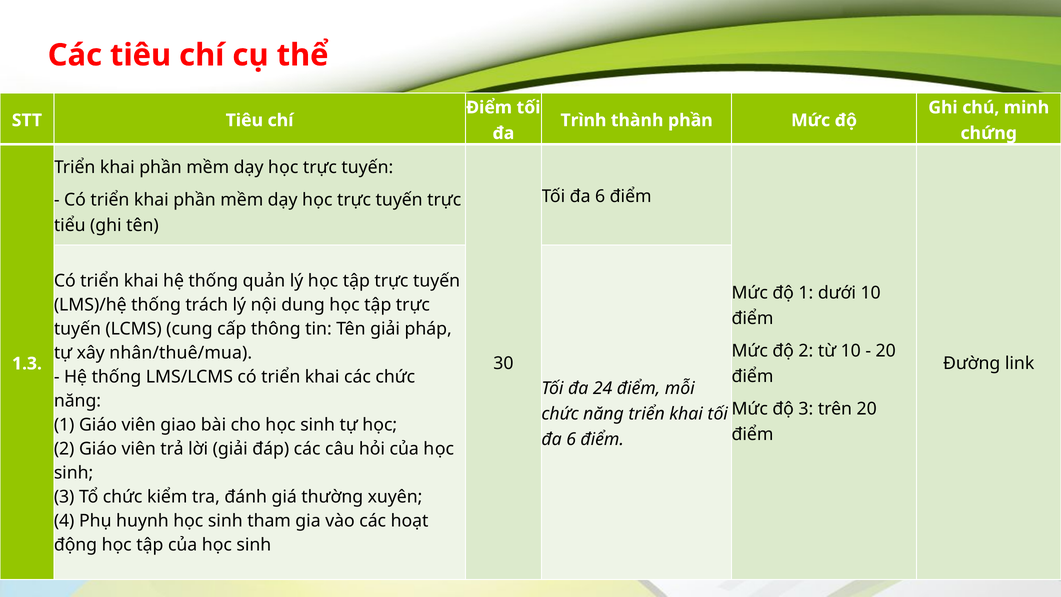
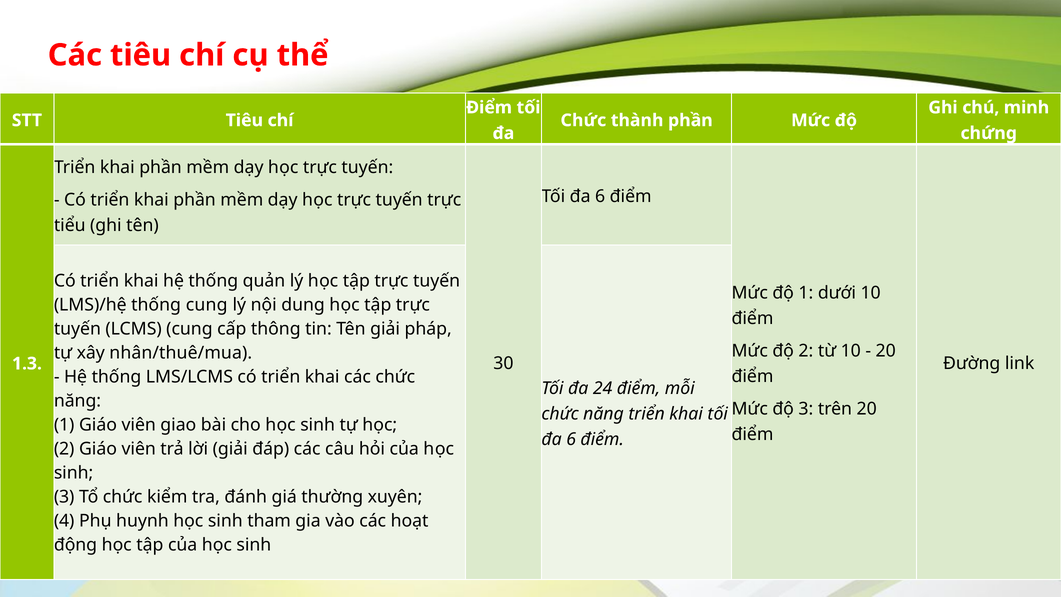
Trình at (583, 120): Trình -> Chức
thống trách: trách -> cung
